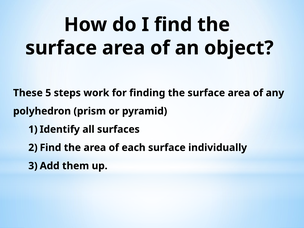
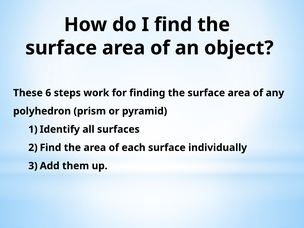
5: 5 -> 6
